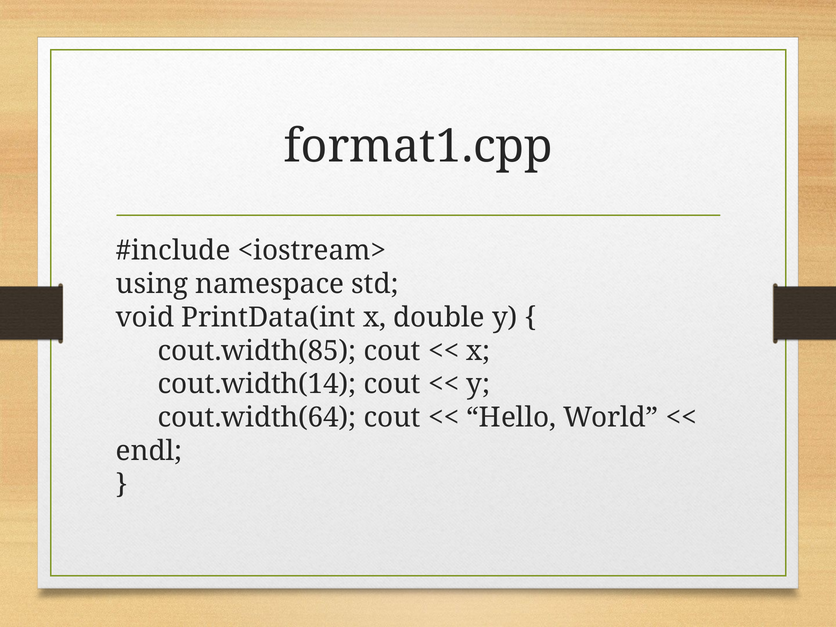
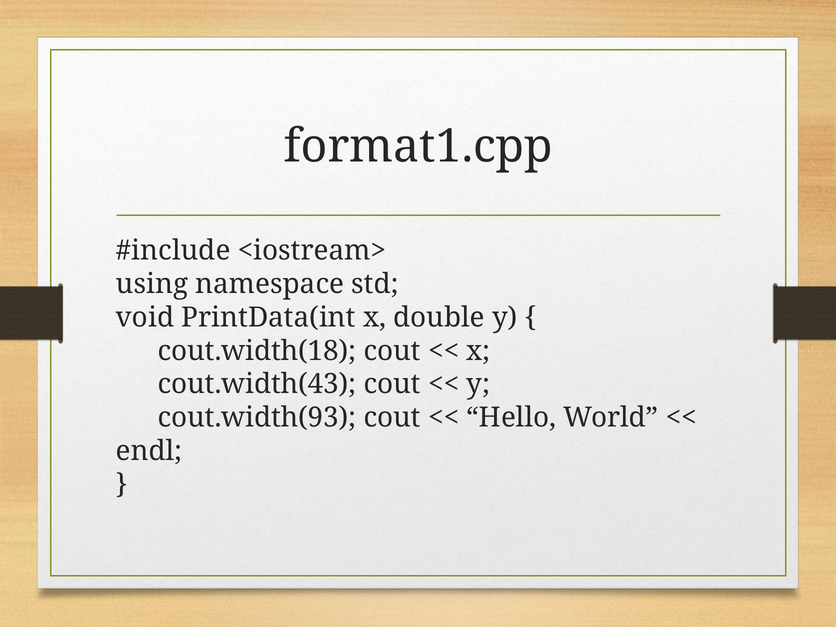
cout.width(85: cout.width(85 -> cout.width(18
cout.width(14: cout.width(14 -> cout.width(43
cout.width(64: cout.width(64 -> cout.width(93
